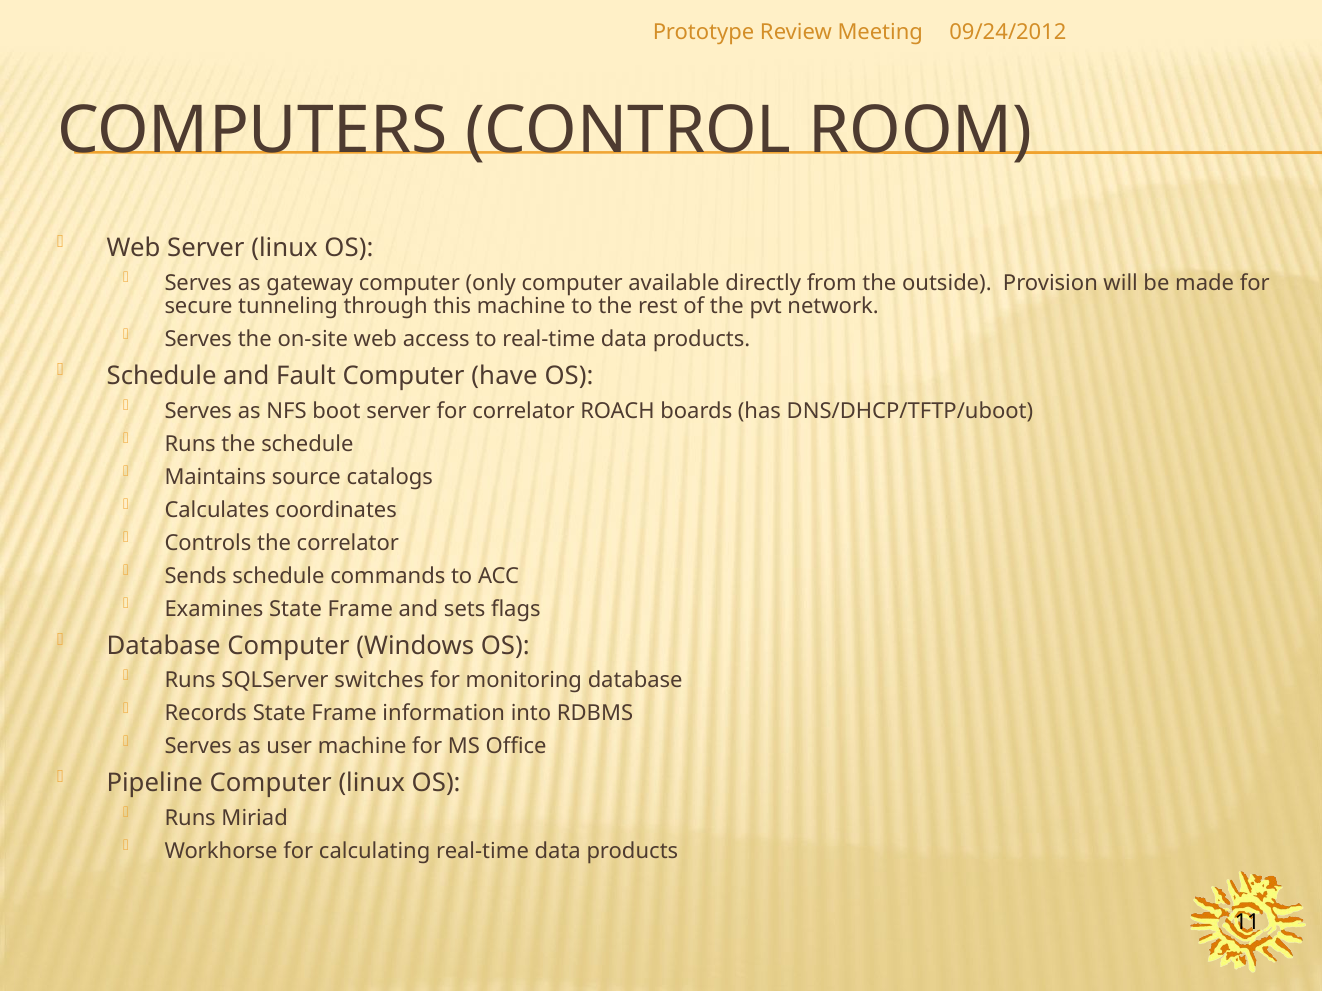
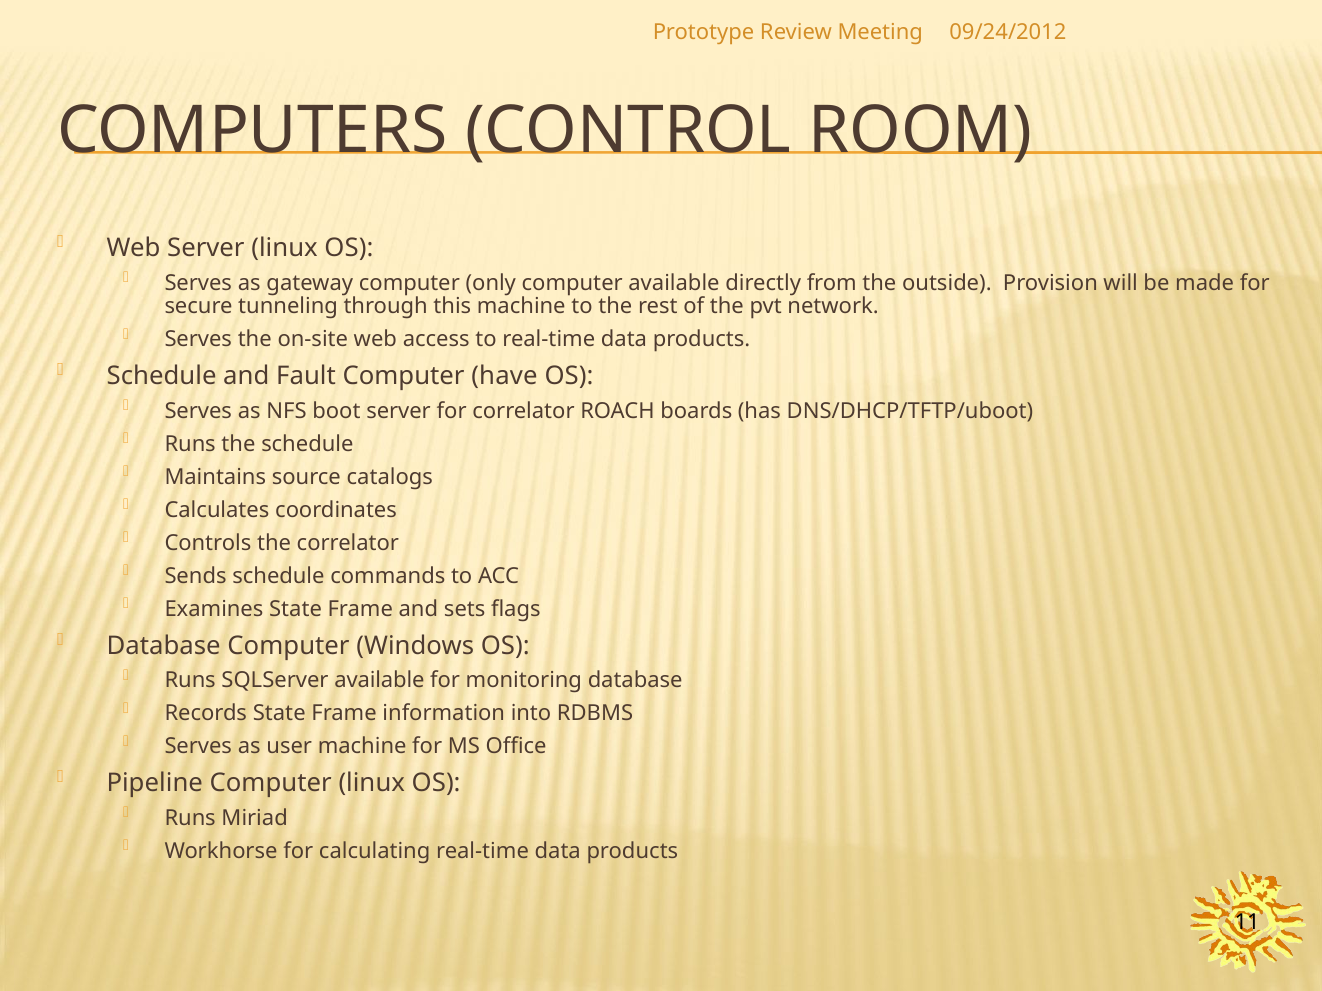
SQLServer switches: switches -> available
